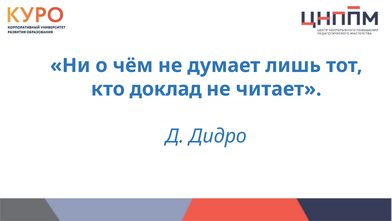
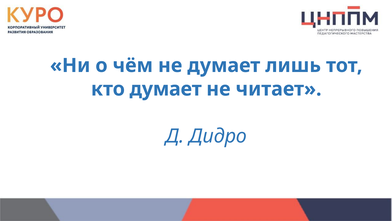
кто доклад: доклад -> думает
